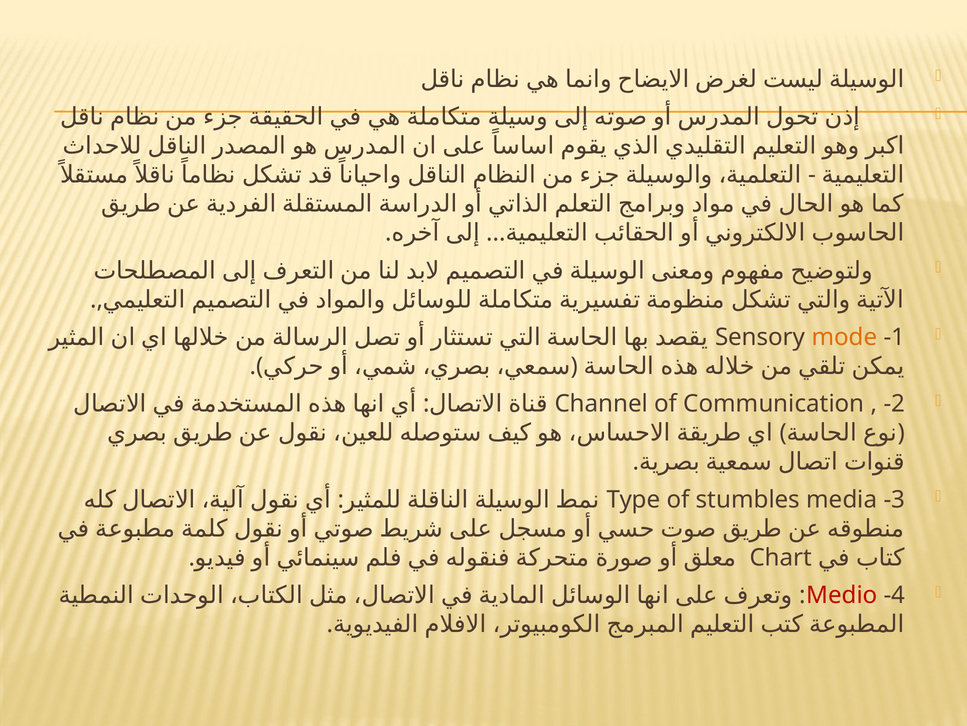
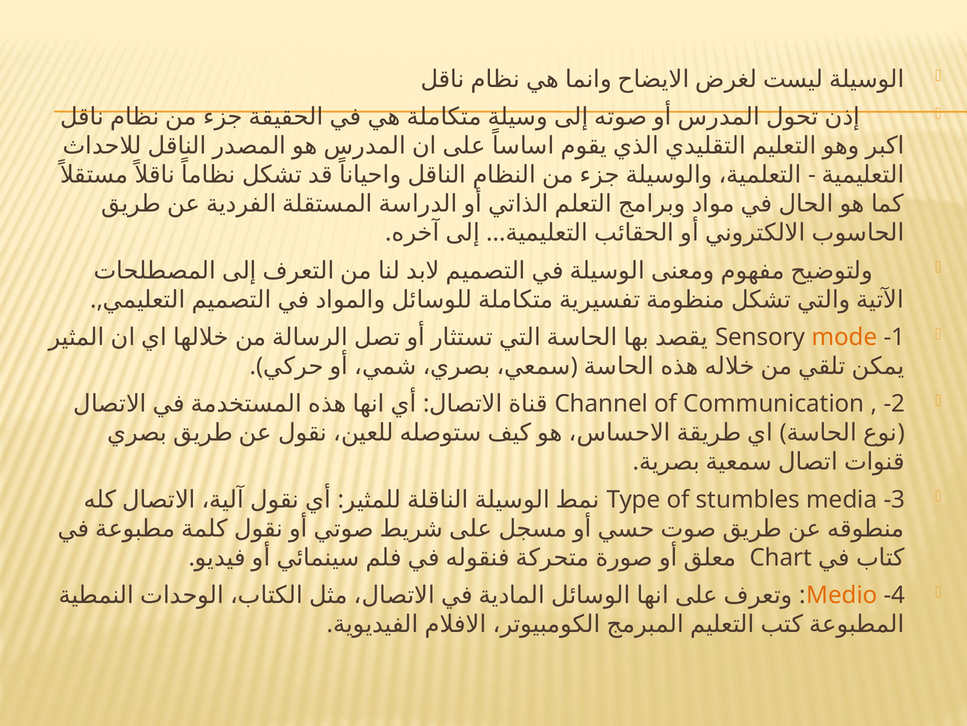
Medio colour: red -> orange
